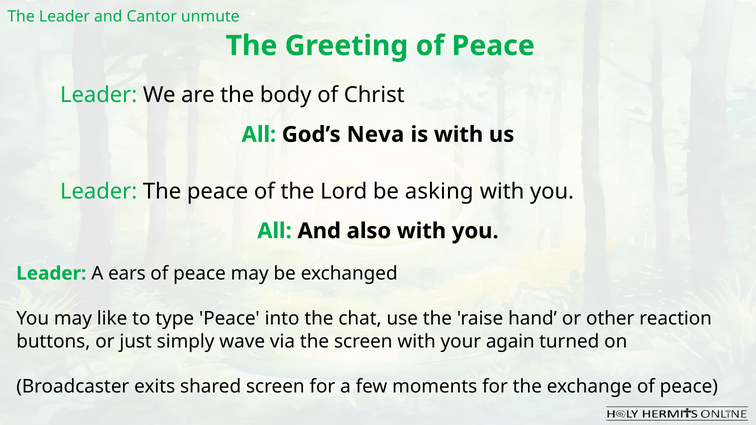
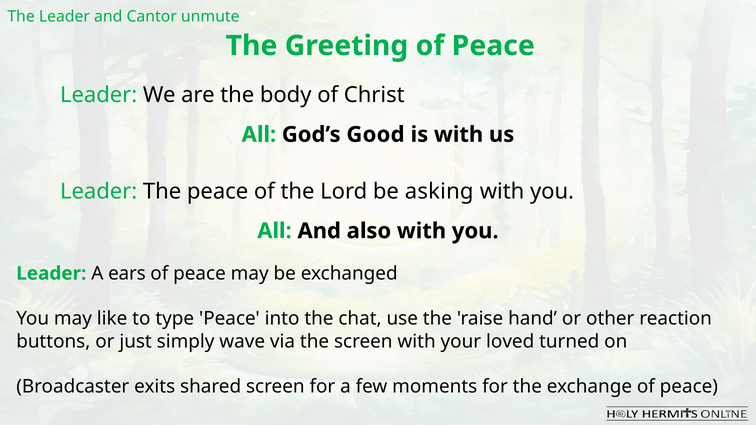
Neva: Neva -> Good
again: again -> loved
